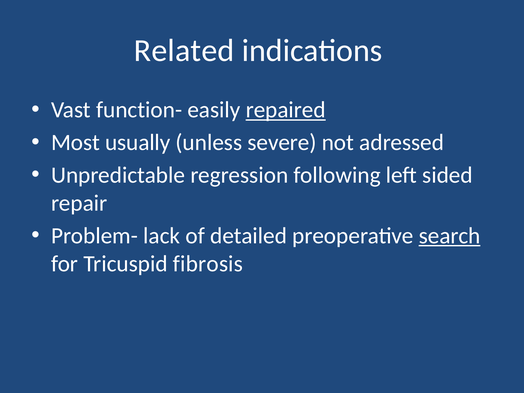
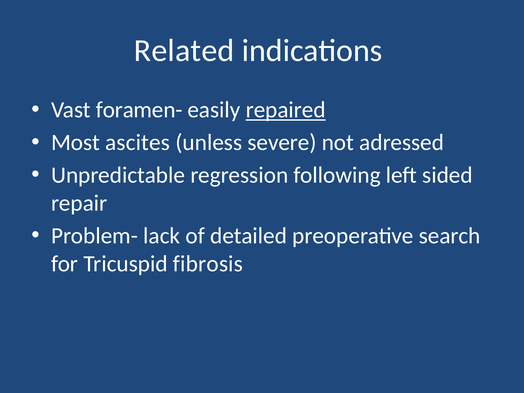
function-: function- -> foramen-
usually: usually -> ascites
search underline: present -> none
